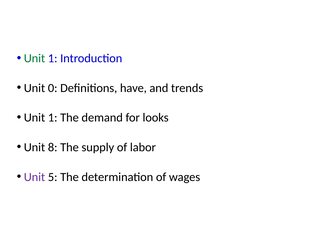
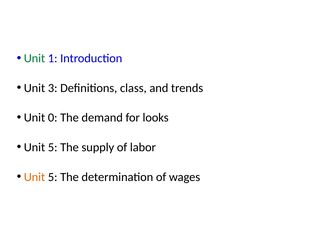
0: 0 -> 3
have: have -> class
1 at (53, 118): 1 -> 0
8 at (53, 147): 8 -> 5
Unit at (34, 177) colour: purple -> orange
